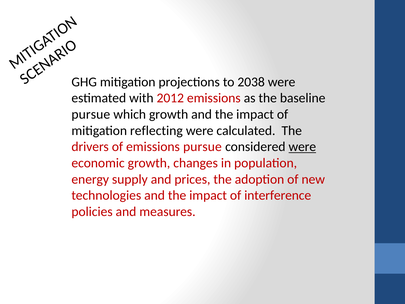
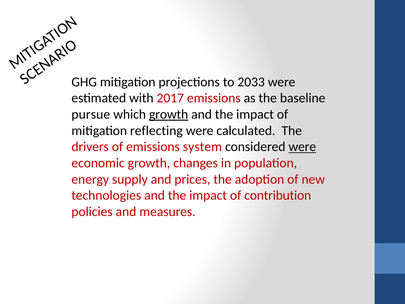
2038: 2038 -> 2033
2012: 2012 -> 2017
growth at (169, 114) underline: none -> present
emissions pursue: pursue -> system
interference: interference -> contribution
